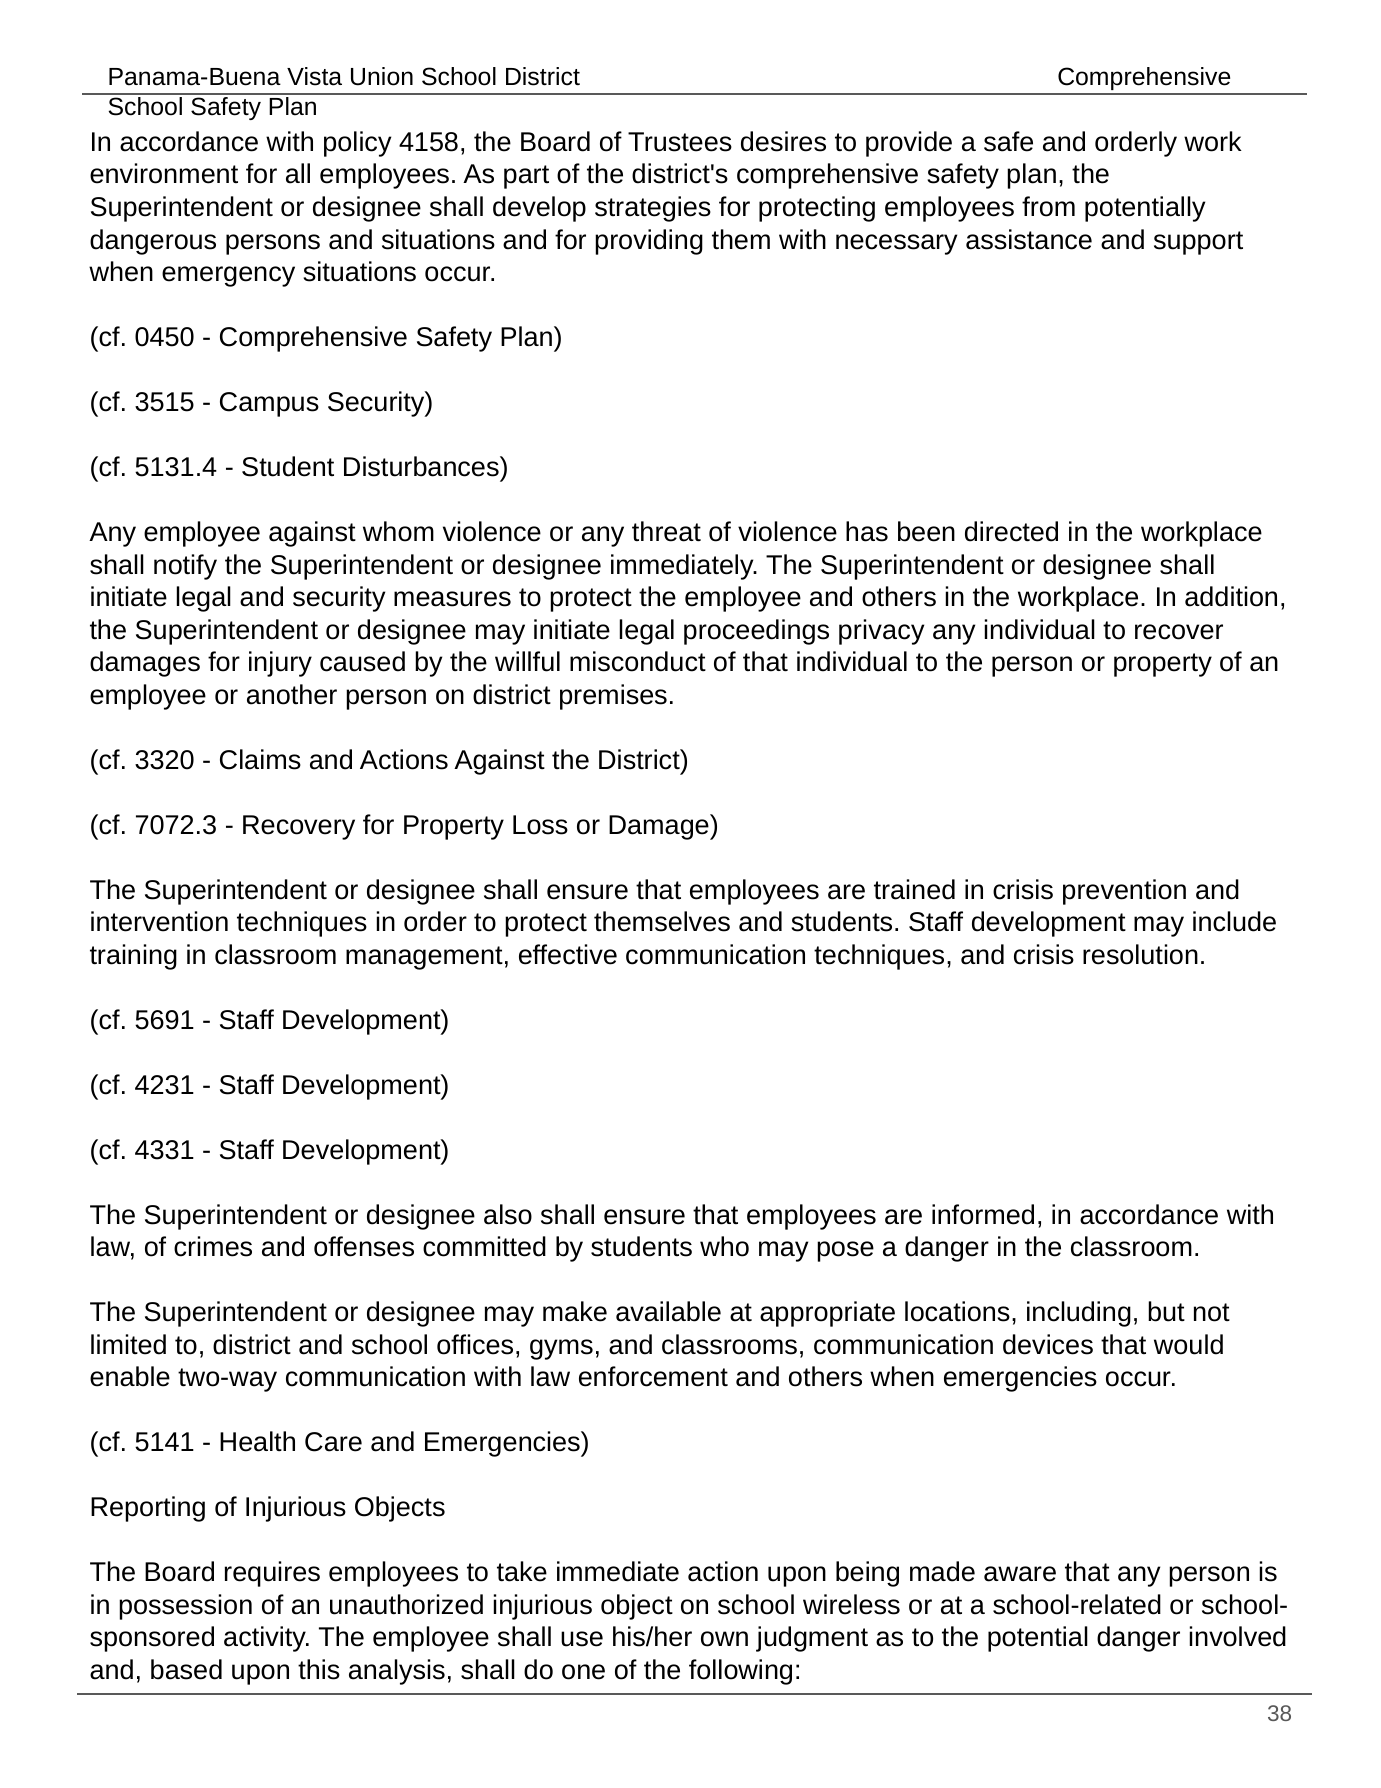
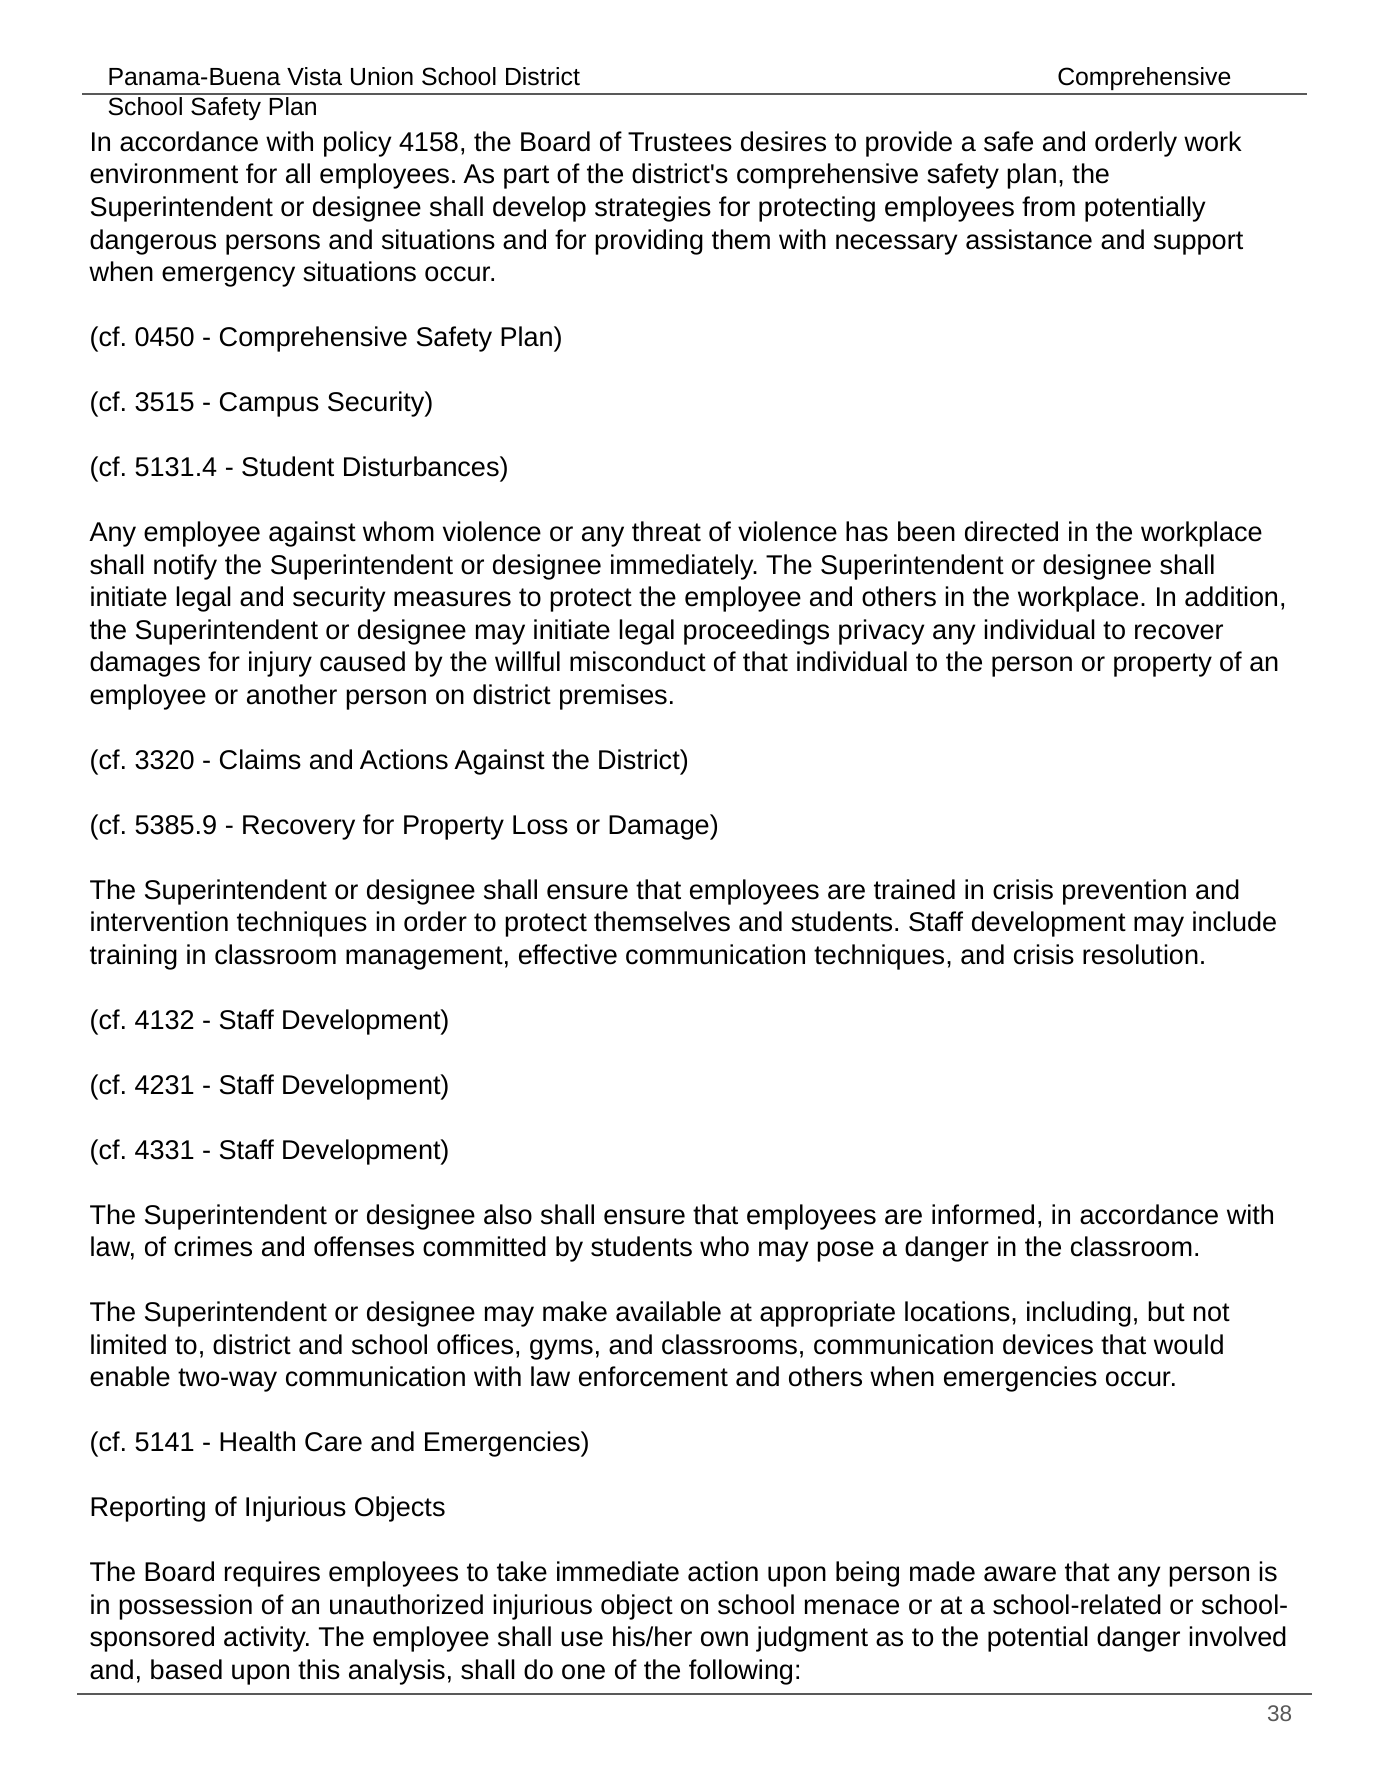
7072.3: 7072.3 -> 5385.9
5691: 5691 -> 4132
wireless: wireless -> menace
